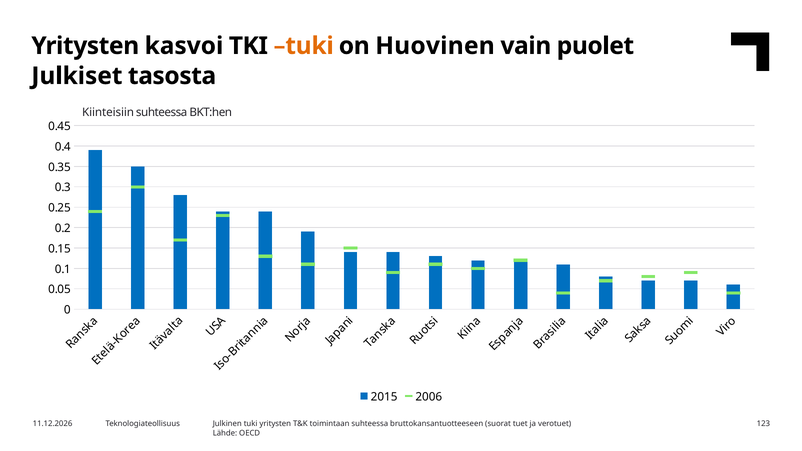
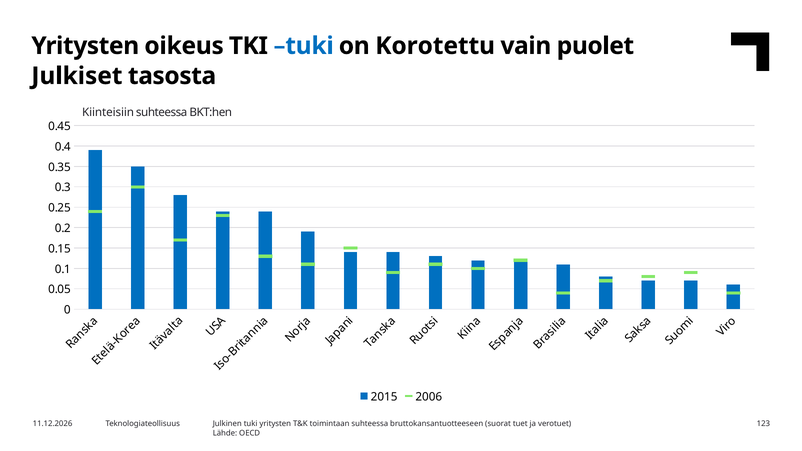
kasvoi: kasvoi -> oikeus
tuki at (304, 46) colour: orange -> blue
Huovinen: Huovinen -> Korotettu
